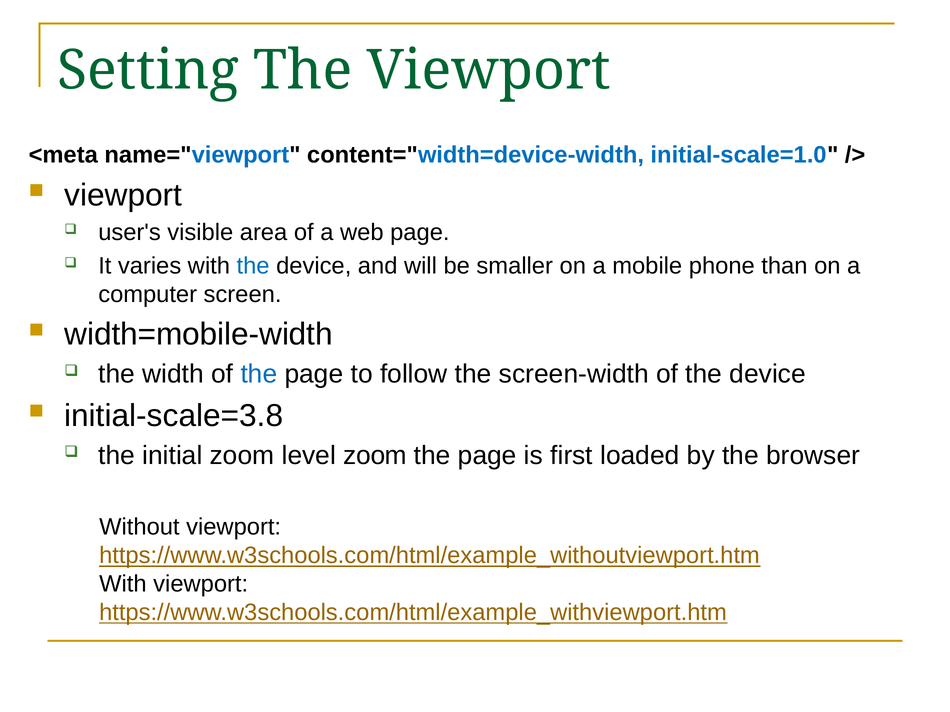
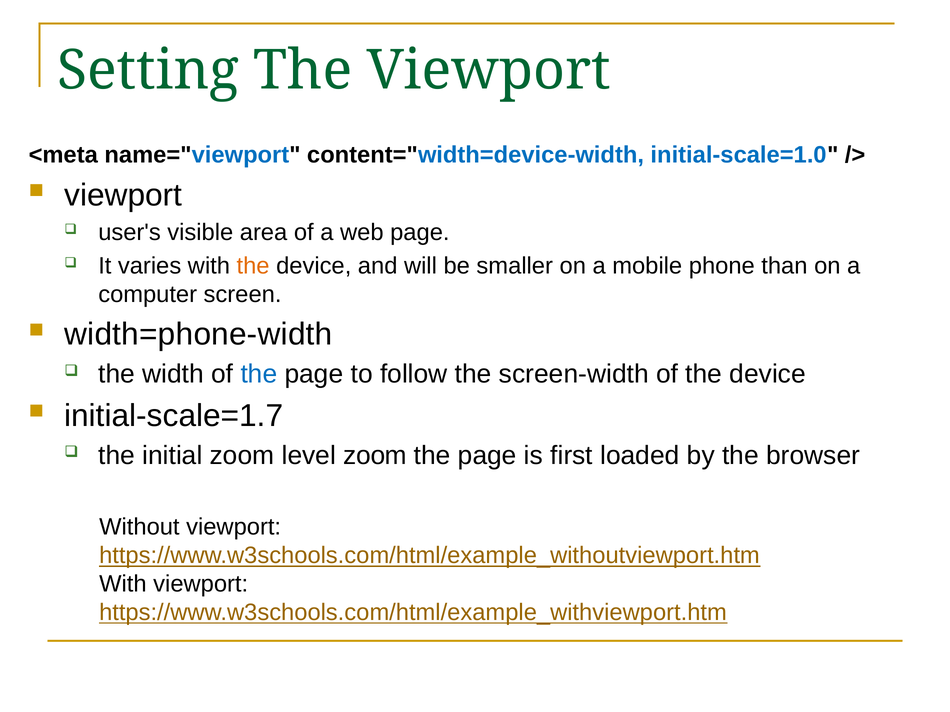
the at (253, 266) colour: blue -> orange
width=mobile-width: width=mobile-width -> width=phone-width
initial-scale=3.8: initial-scale=3.8 -> initial-scale=1.7
